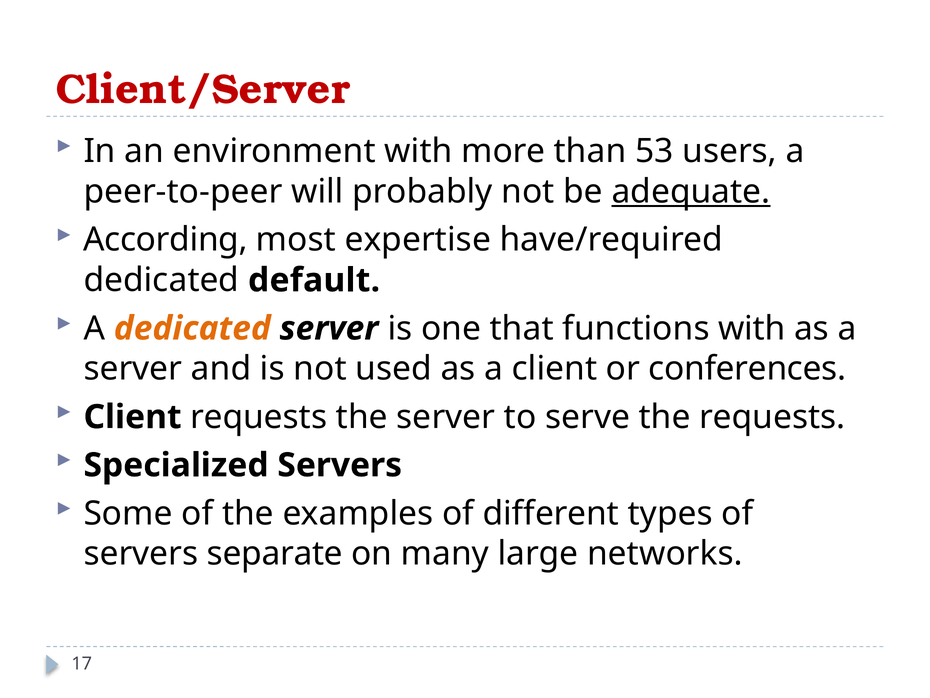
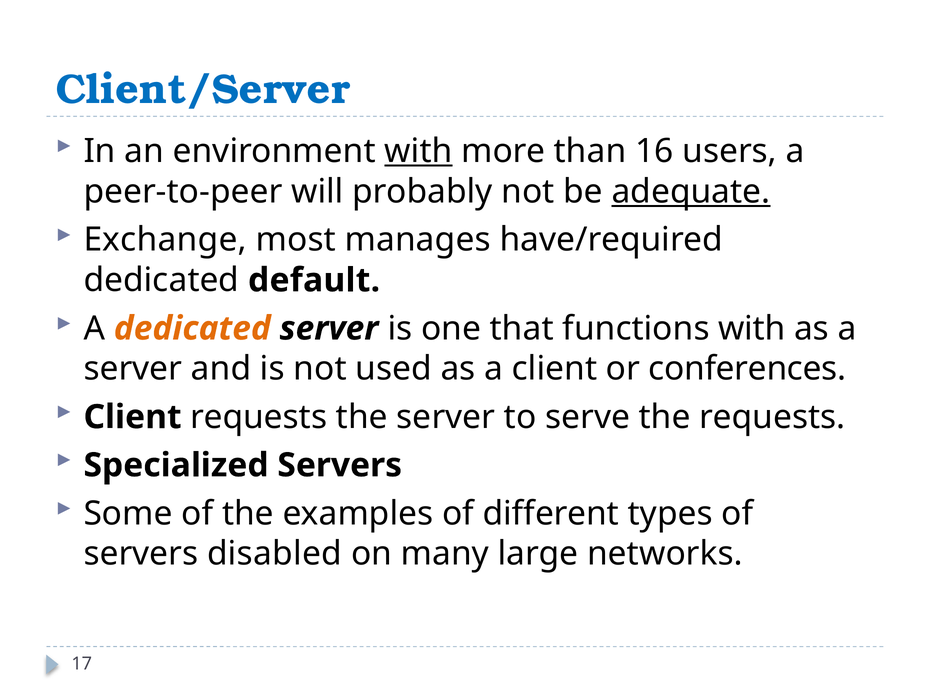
Client/Server colour: red -> blue
with at (418, 151) underline: none -> present
53: 53 -> 16
According: According -> Exchange
expertise: expertise -> manages
separate: separate -> disabled
